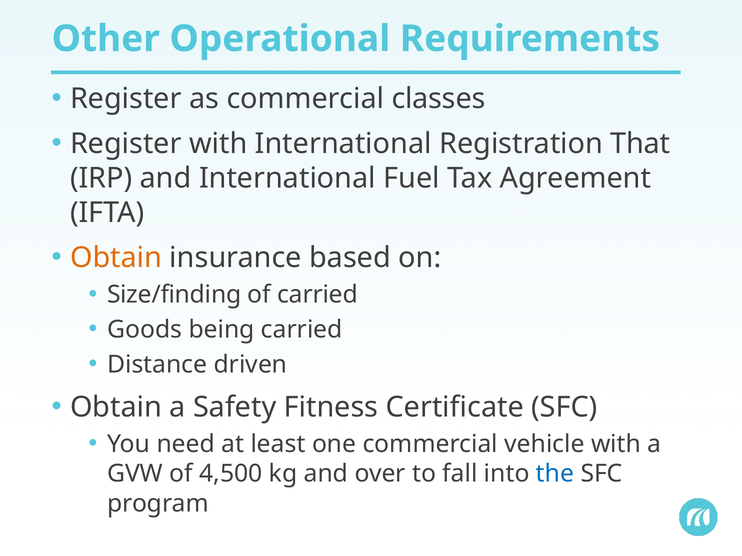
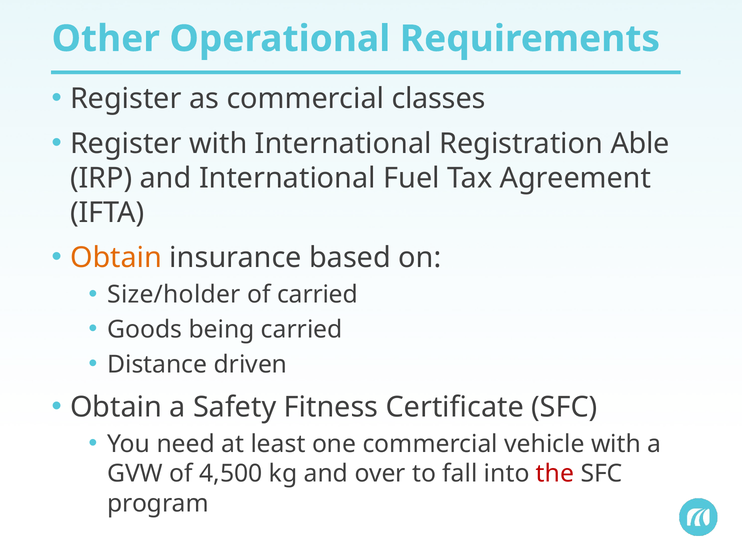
That: That -> Able
Size/finding: Size/finding -> Size/holder
the colour: blue -> red
